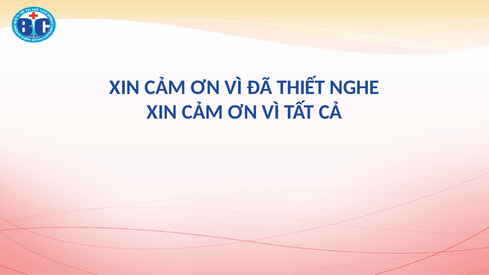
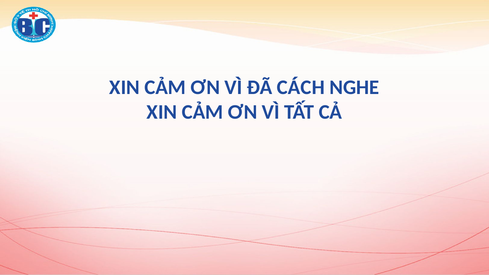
THIẾT: THIẾT -> CÁCH
